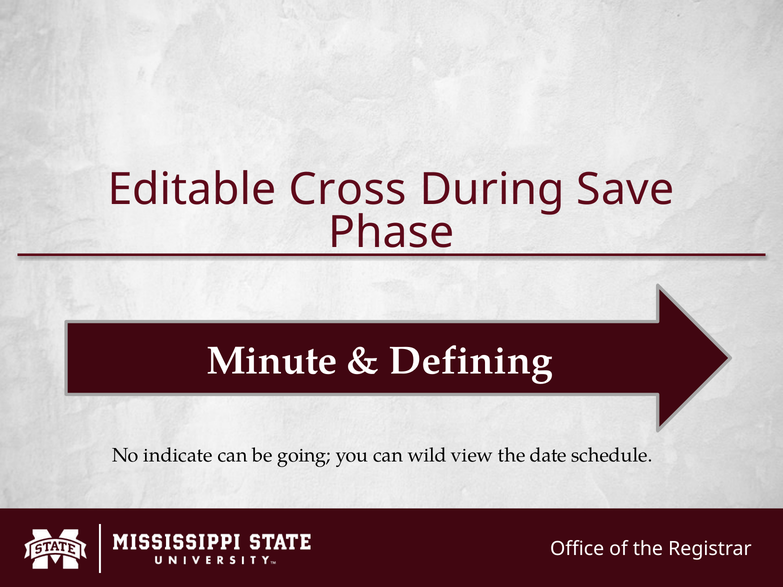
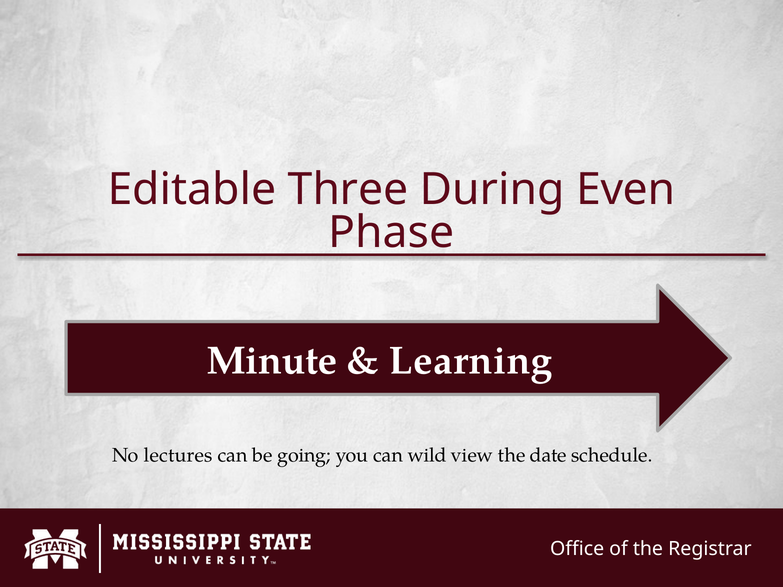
Cross: Cross -> Three
Save: Save -> Even
Defining: Defining -> Learning
indicate: indicate -> lectures
